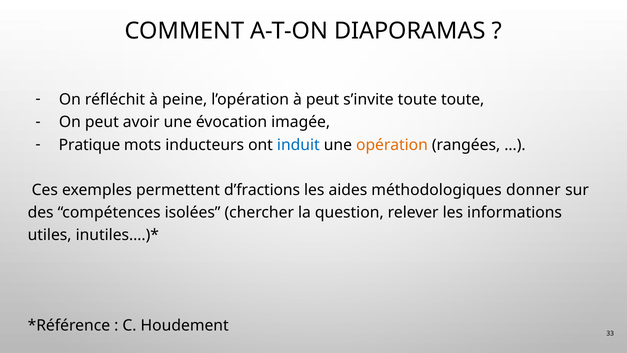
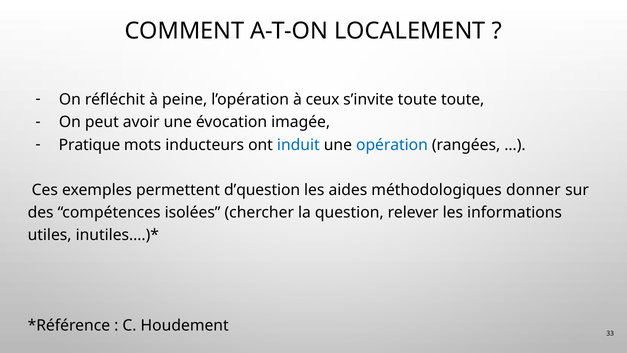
DIAPORAMAS: DIAPORAMAS -> LOCALEMENT
à peut: peut -> ceux
opération colour: orange -> blue
d’fractions: d’fractions -> d’question
